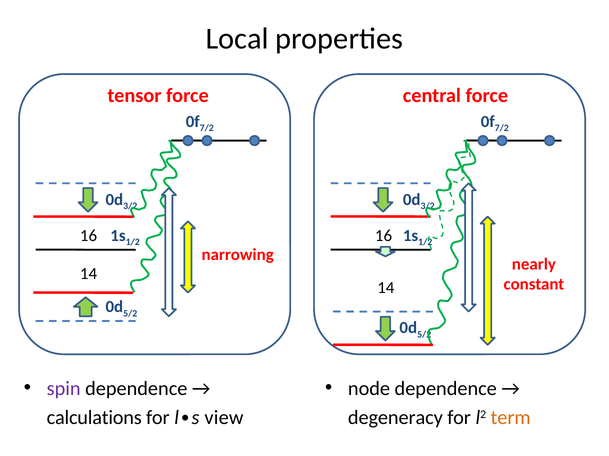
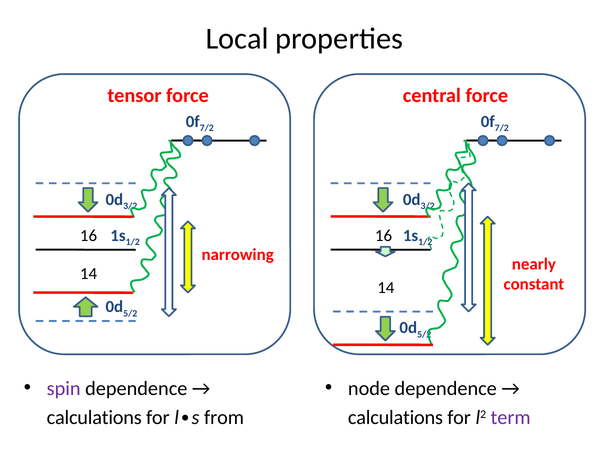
view: view -> from
degeneracy at (395, 418): degeneracy -> calculations
term colour: orange -> purple
